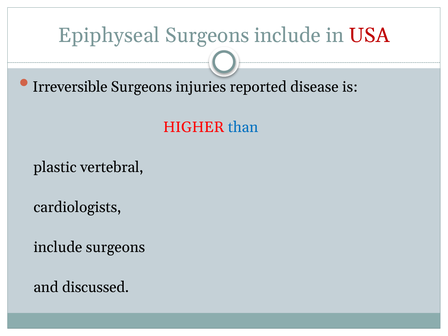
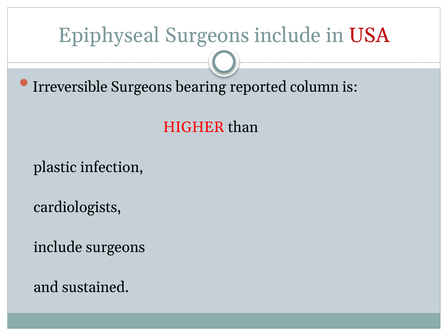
injuries: injuries -> bearing
disease: disease -> column
than colour: blue -> black
vertebral: vertebral -> infection
discussed: discussed -> sustained
